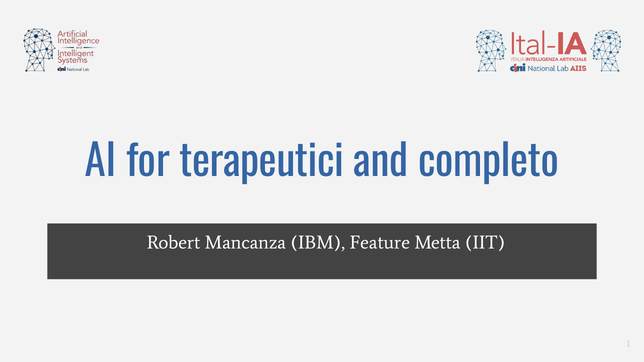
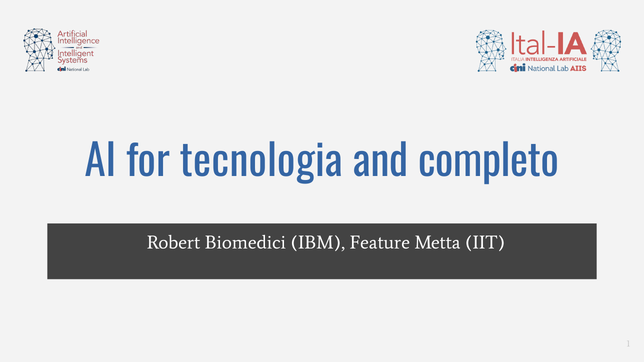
terapeutici: terapeutici -> tecnologia
Mancanza: Mancanza -> Biomedici
